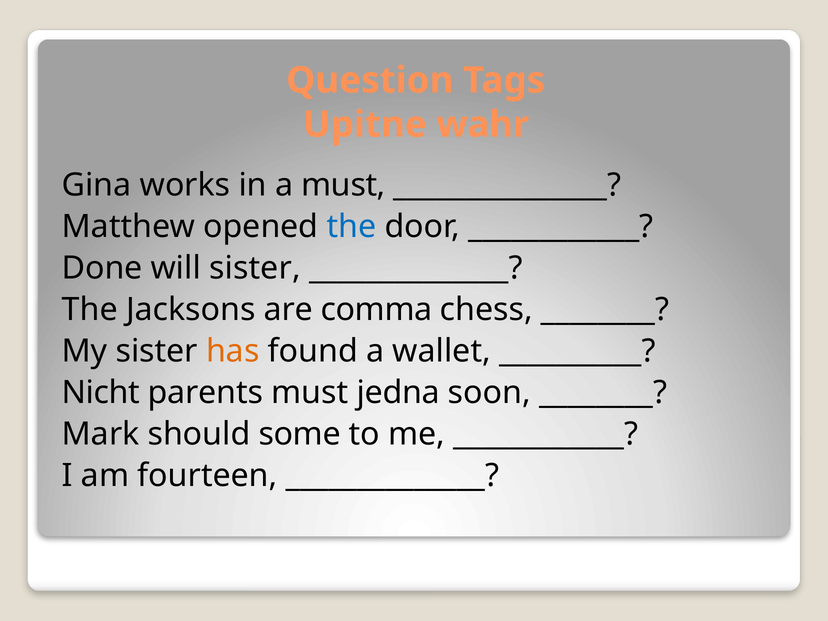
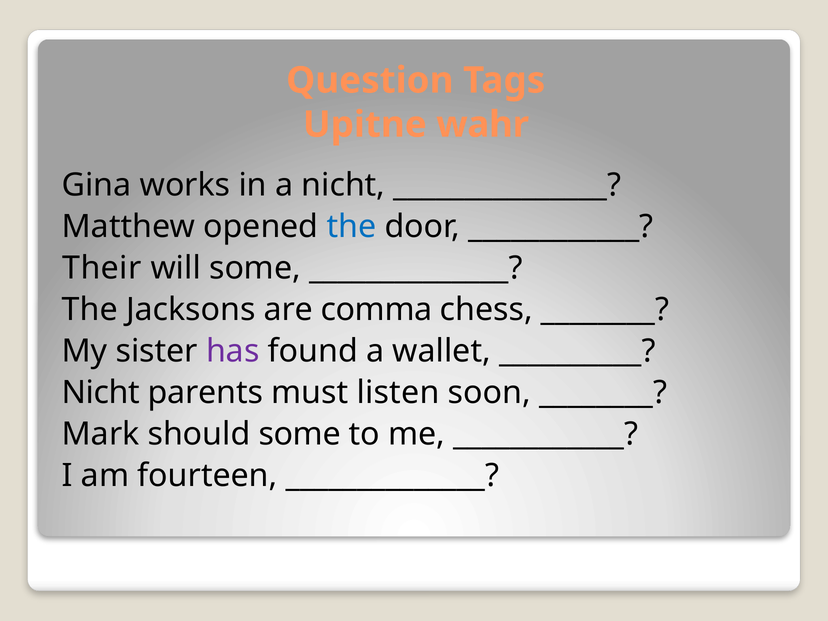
a must: must -> nicht
Done: Done -> Their
will sister: sister -> some
has colour: orange -> purple
jedna: jedna -> listen
